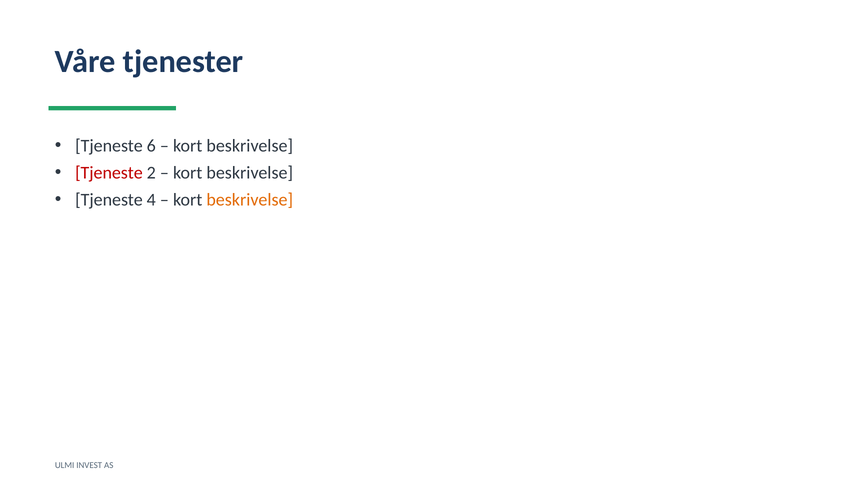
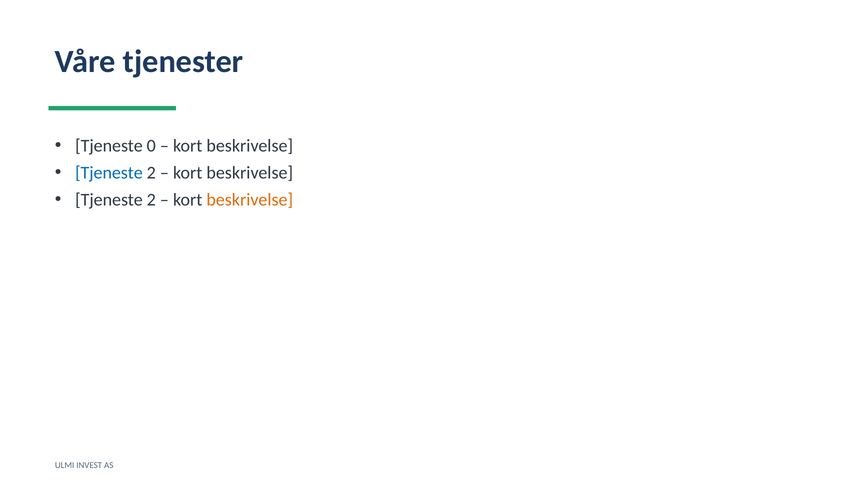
6: 6 -> 0
Tjeneste at (109, 173) colour: red -> blue
4 at (151, 200): 4 -> 2
